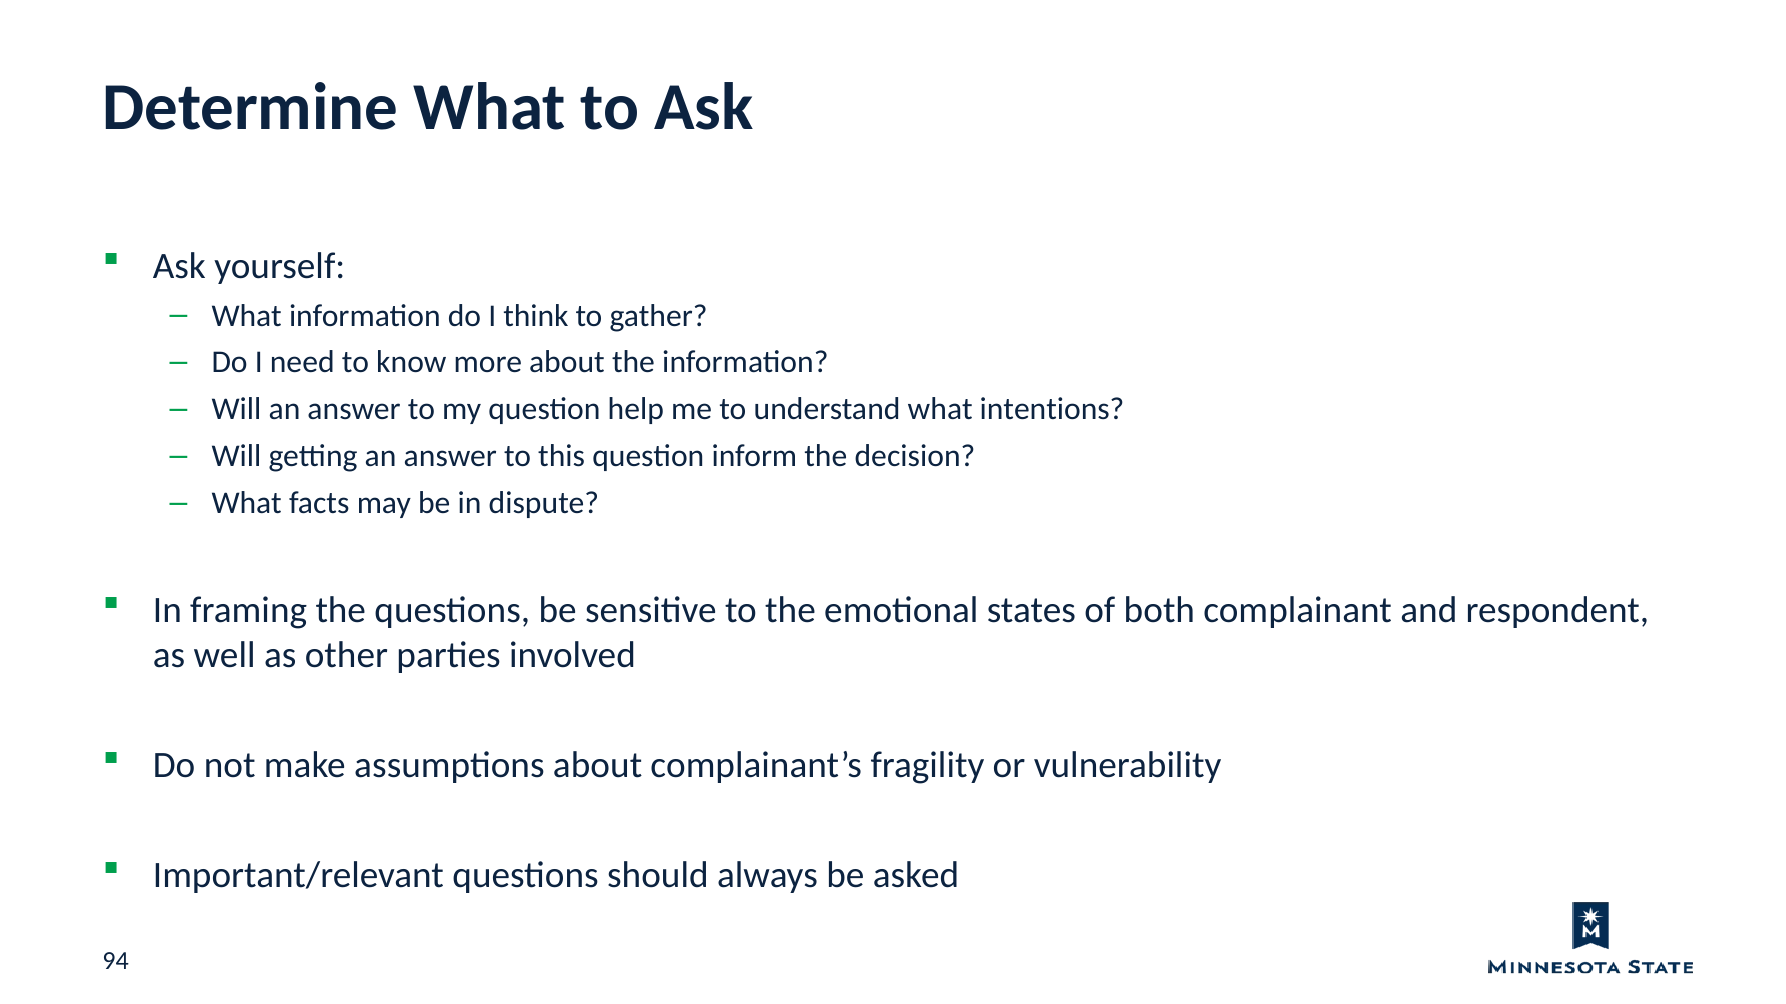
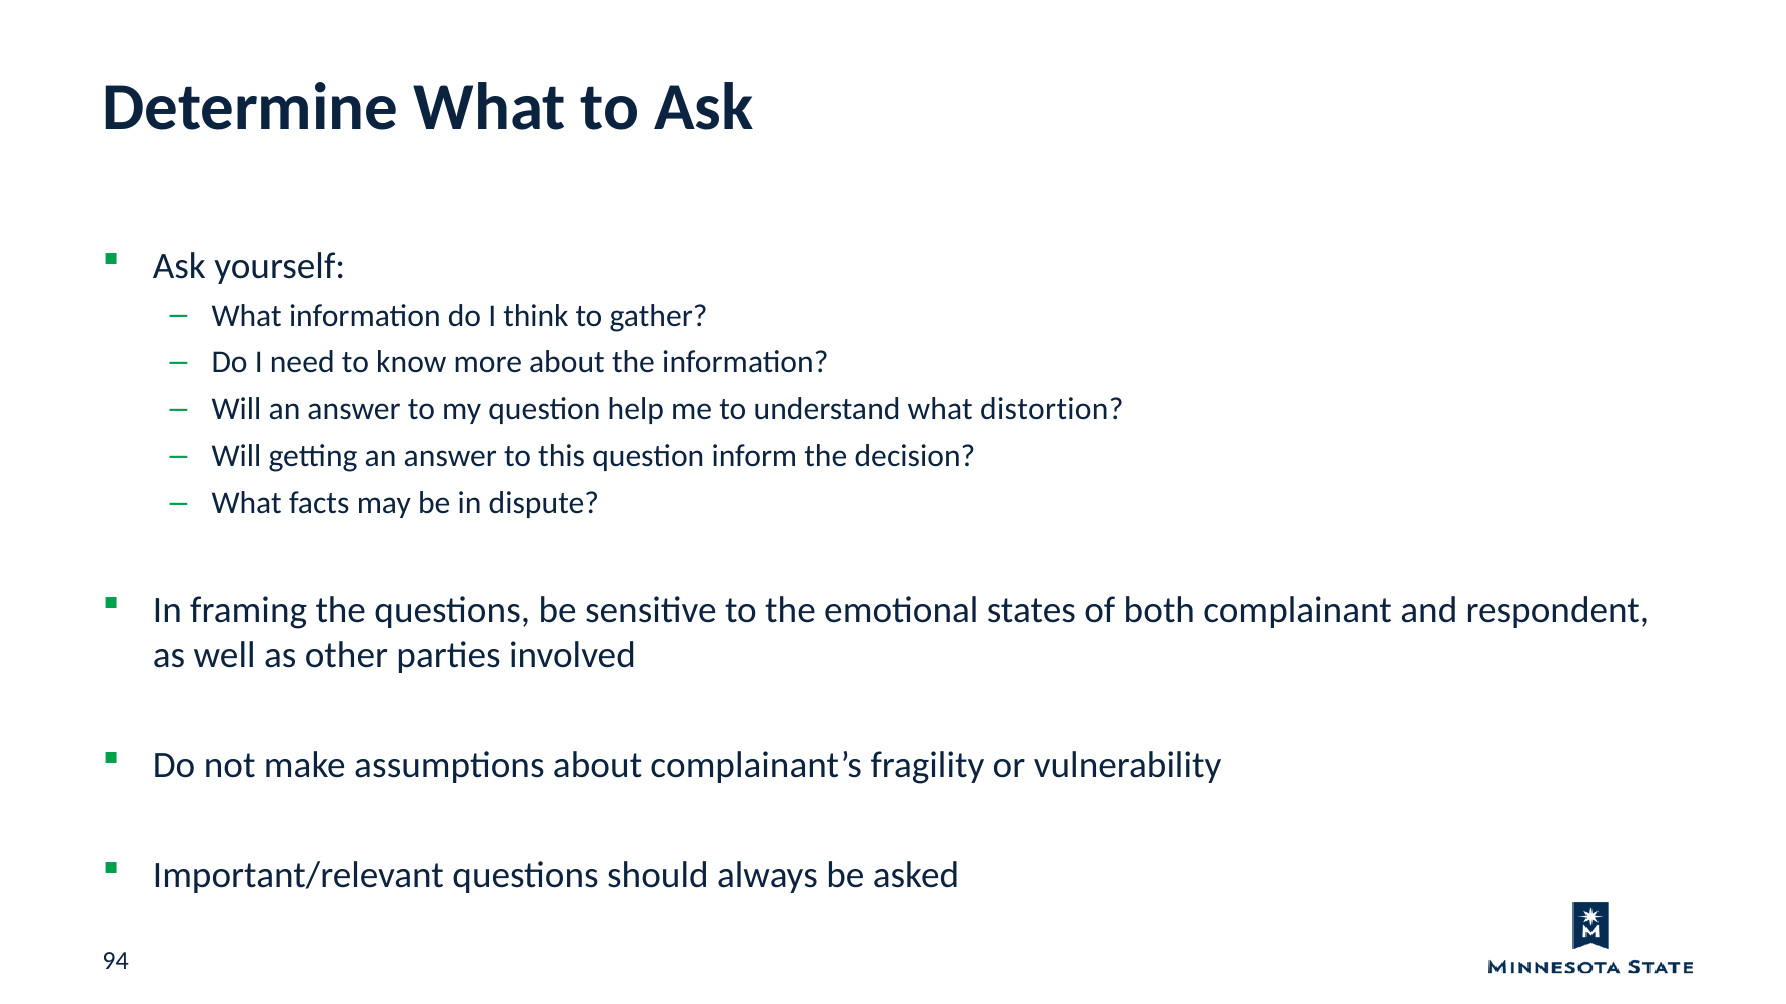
intentions: intentions -> distortion
